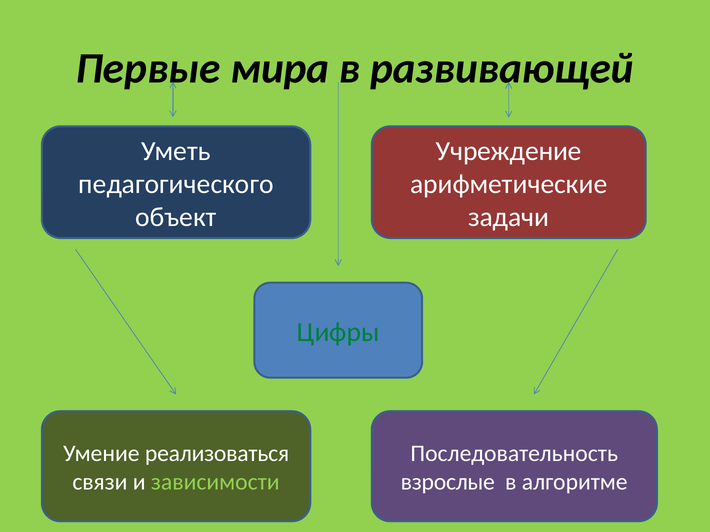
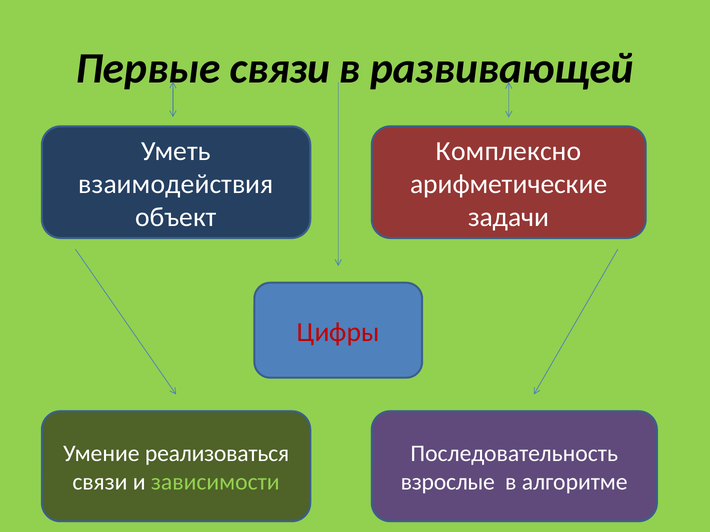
Первые мира: мира -> связи
Учреждение: Учреждение -> Комплексно
педагогического: педагогического -> взаимодействия
Цифры colour: green -> red
